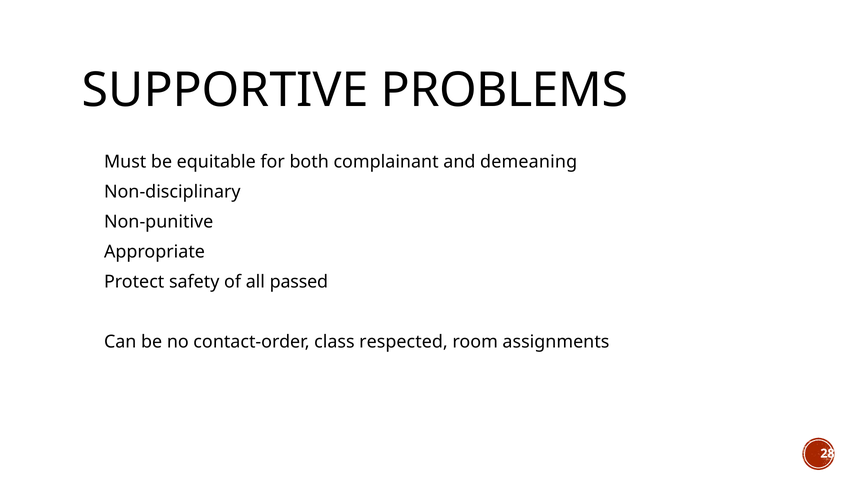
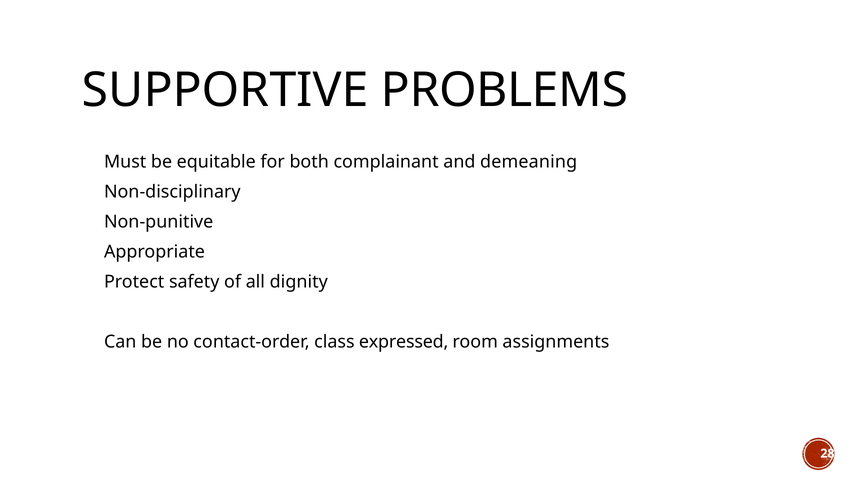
passed: passed -> dignity
respected: respected -> expressed
